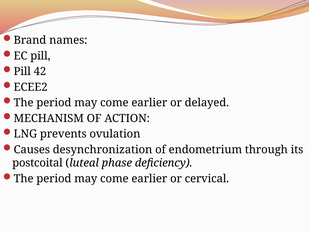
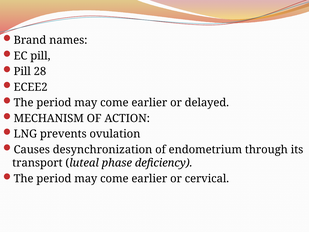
42: 42 -> 28
postcoital: postcoital -> transport
